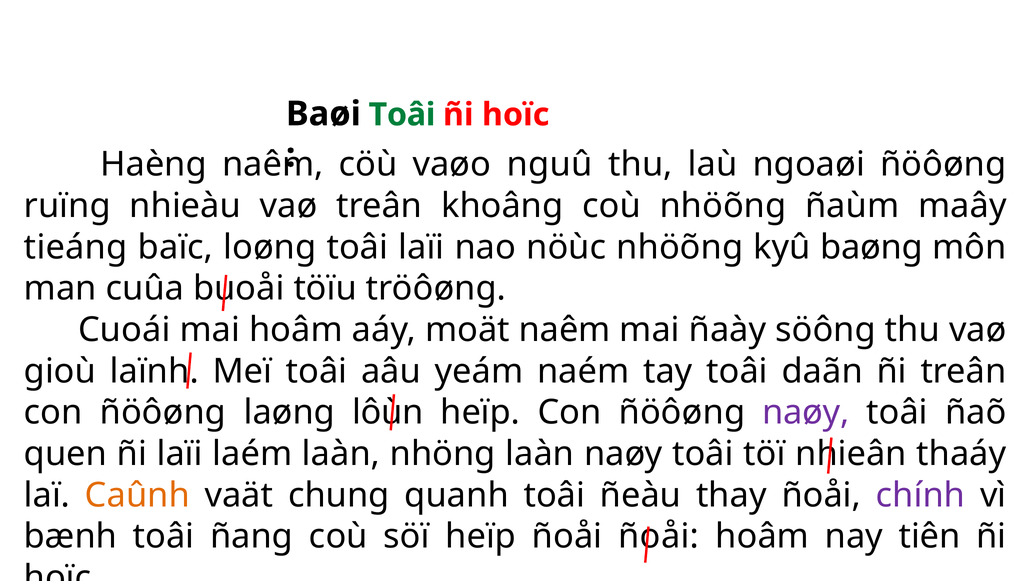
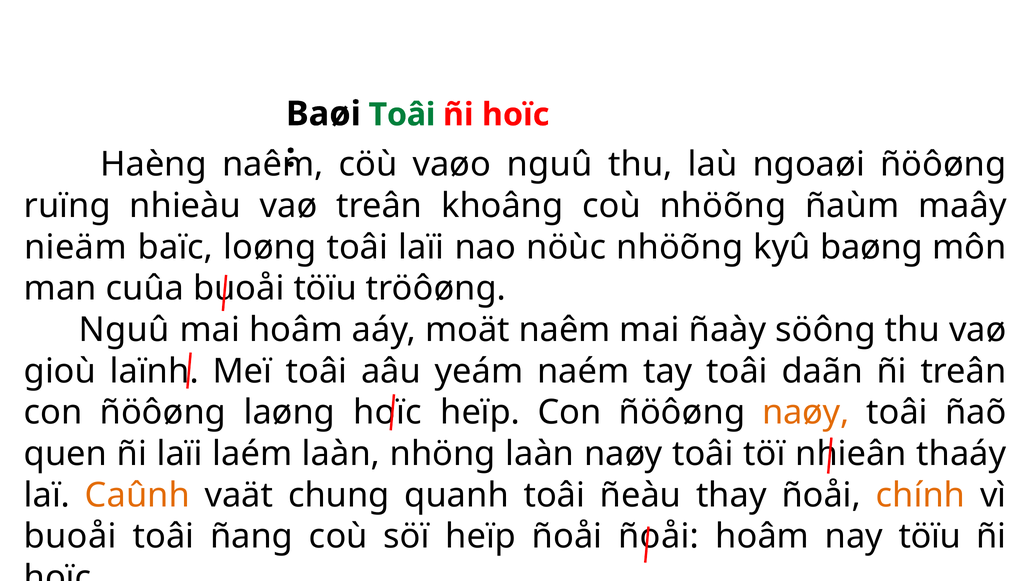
tieáng: tieáng -> nieäm
Cuoái at (124, 330): Cuoái -> Nguû
laøng lôùn: lôùn -> hoïc
naøy at (806, 413) colour: purple -> orange
chính colour: purple -> orange
bænh at (70, 537): bænh -> buoåi
nay tiên: tiên -> töïu
